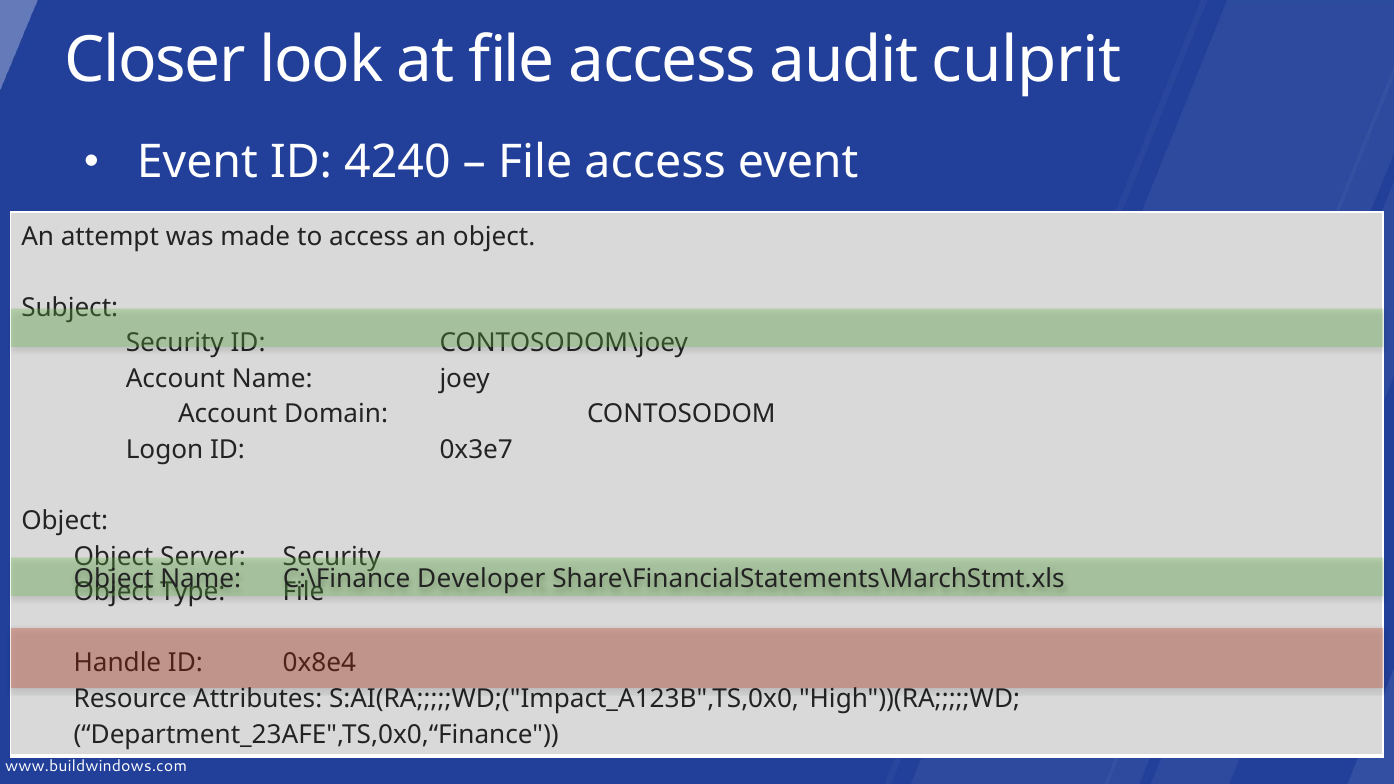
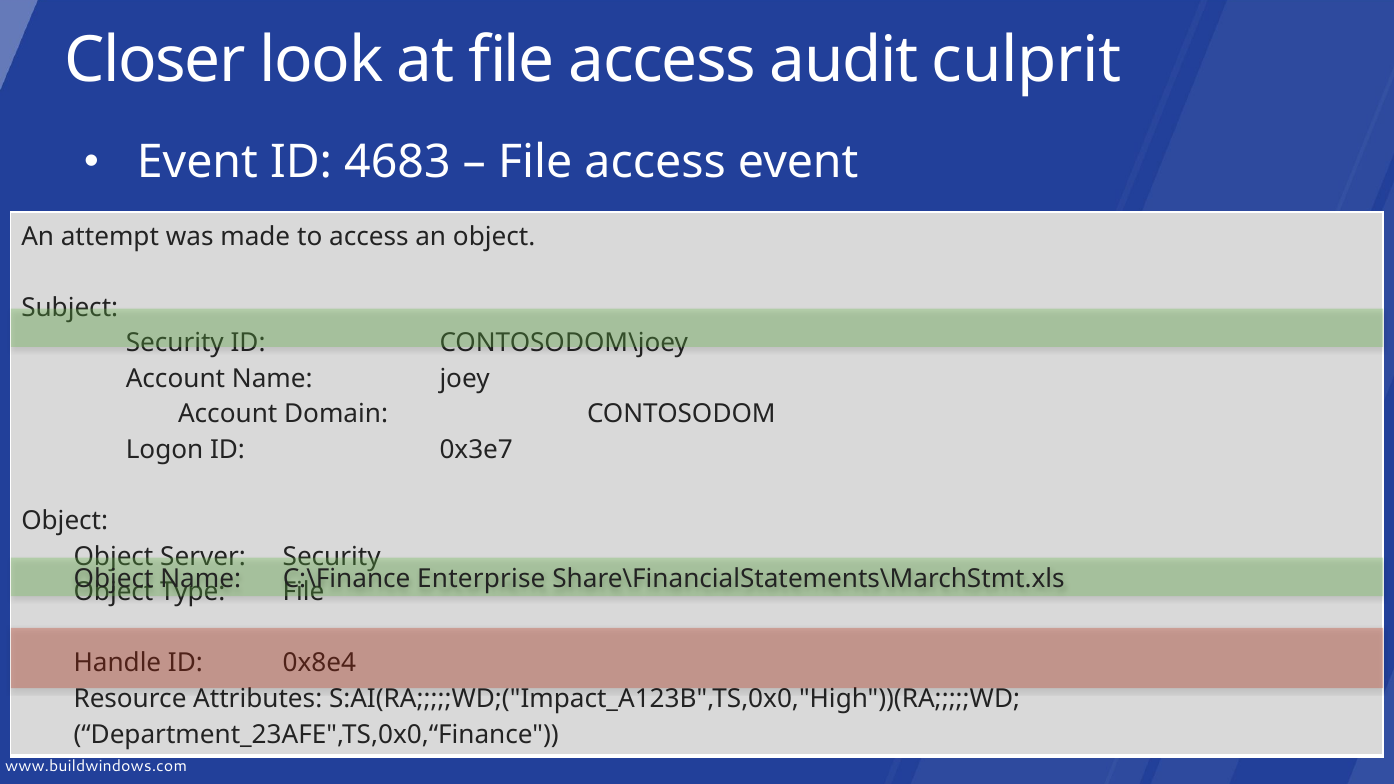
4240: 4240 -> 4683
Developer: Developer -> Enterprise
